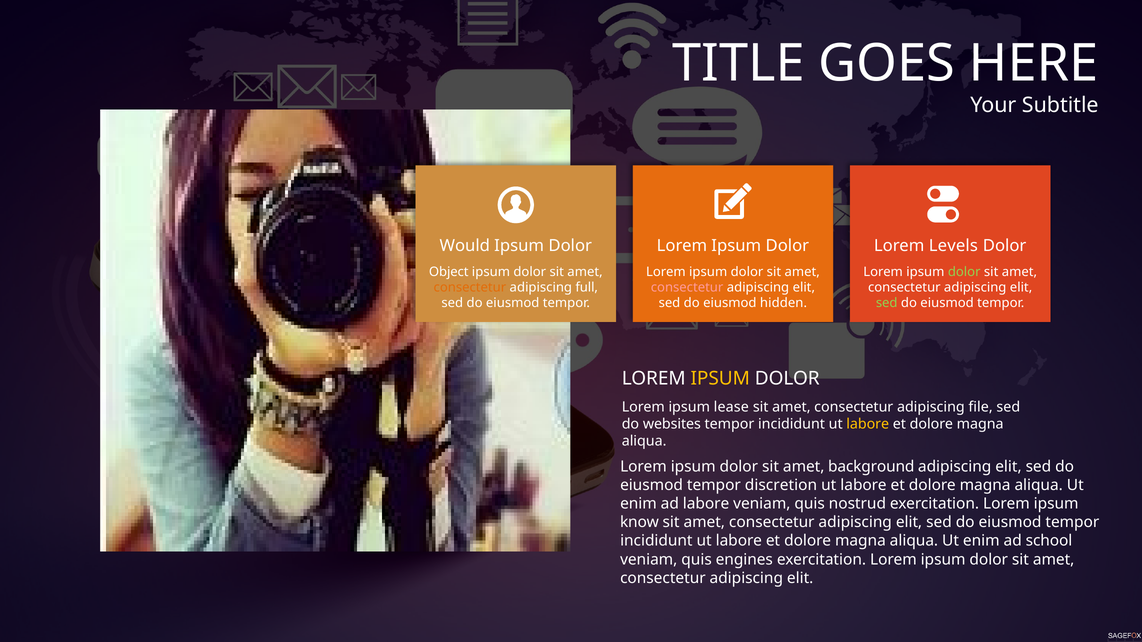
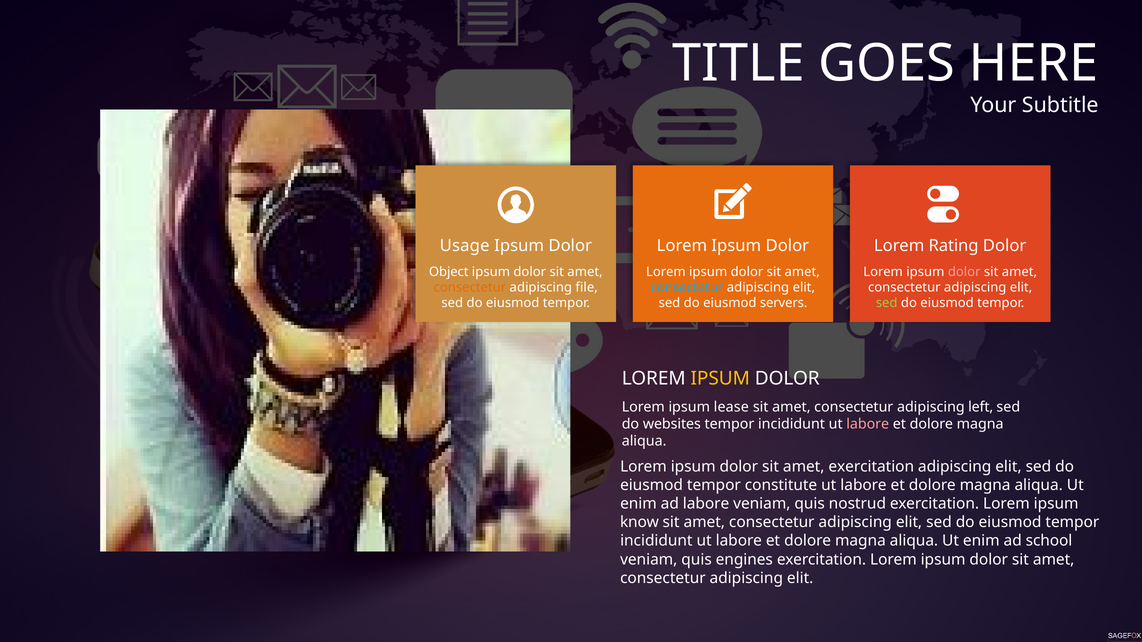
Would: Would -> Usage
Levels: Levels -> Rating
dolor at (964, 272) colour: light green -> pink
full: full -> file
consectetur at (687, 288) colour: pink -> light blue
hidden: hidden -> servers
file: file -> left
labore at (868, 424) colour: yellow -> pink
amet background: background -> exercitation
discretion: discretion -> constitute
